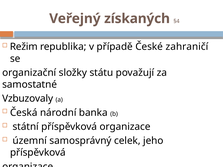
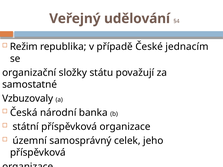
získaných: získaných -> udělování
zahraničí: zahraničí -> jednacím
